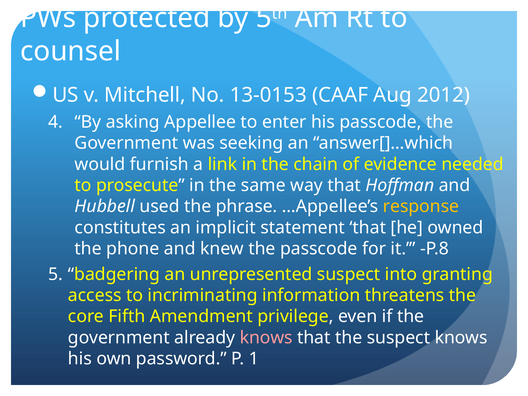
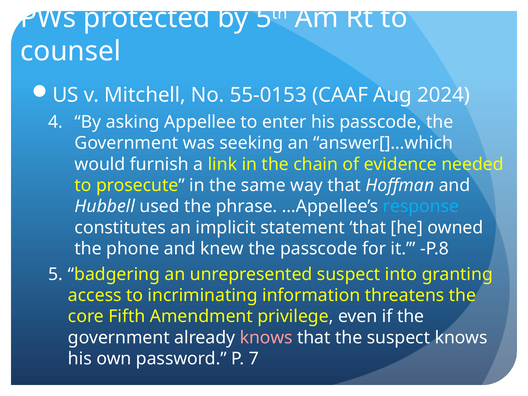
13-0153: 13-0153 -> 55-0153
2012: 2012 -> 2024
response colour: yellow -> light blue
1: 1 -> 7
